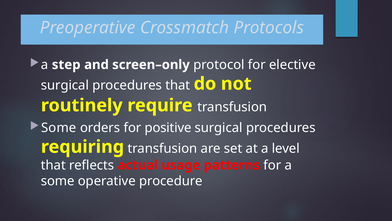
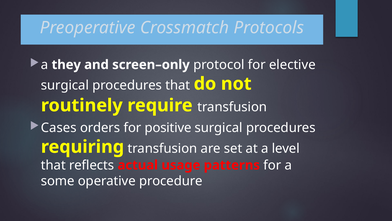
step: step -> they
Some at (59, 128): Some -> Cases
